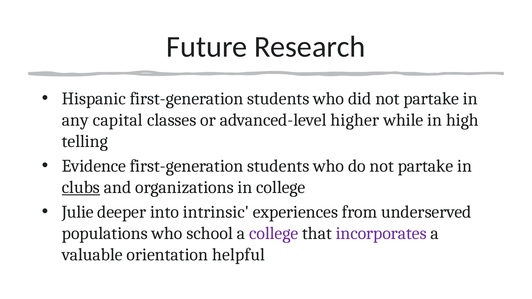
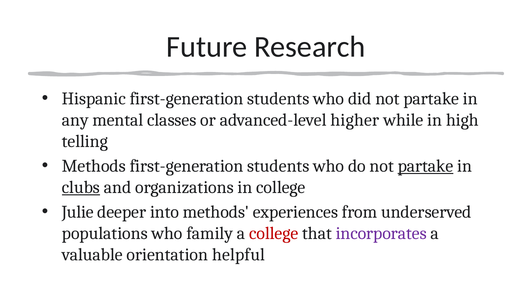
capital: capital -> mental
Evidence at (94, 166): Evidence -> Methods
partake at (426, 166) underline: none -> present
into intrinsic: intrinsic -> methods
school: school -> family
college at (274, 234) colour: purple -> red
